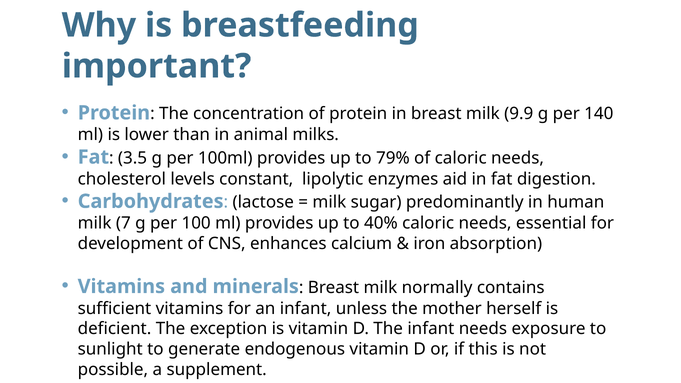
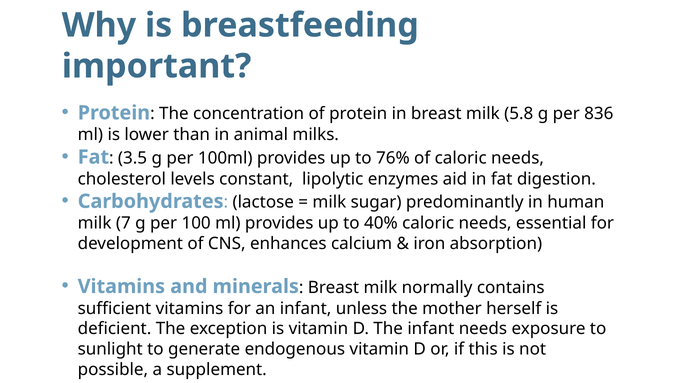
9.9: 9.9 -> 5.8
140: 140 -> 836
79%: 79% -> 76%
